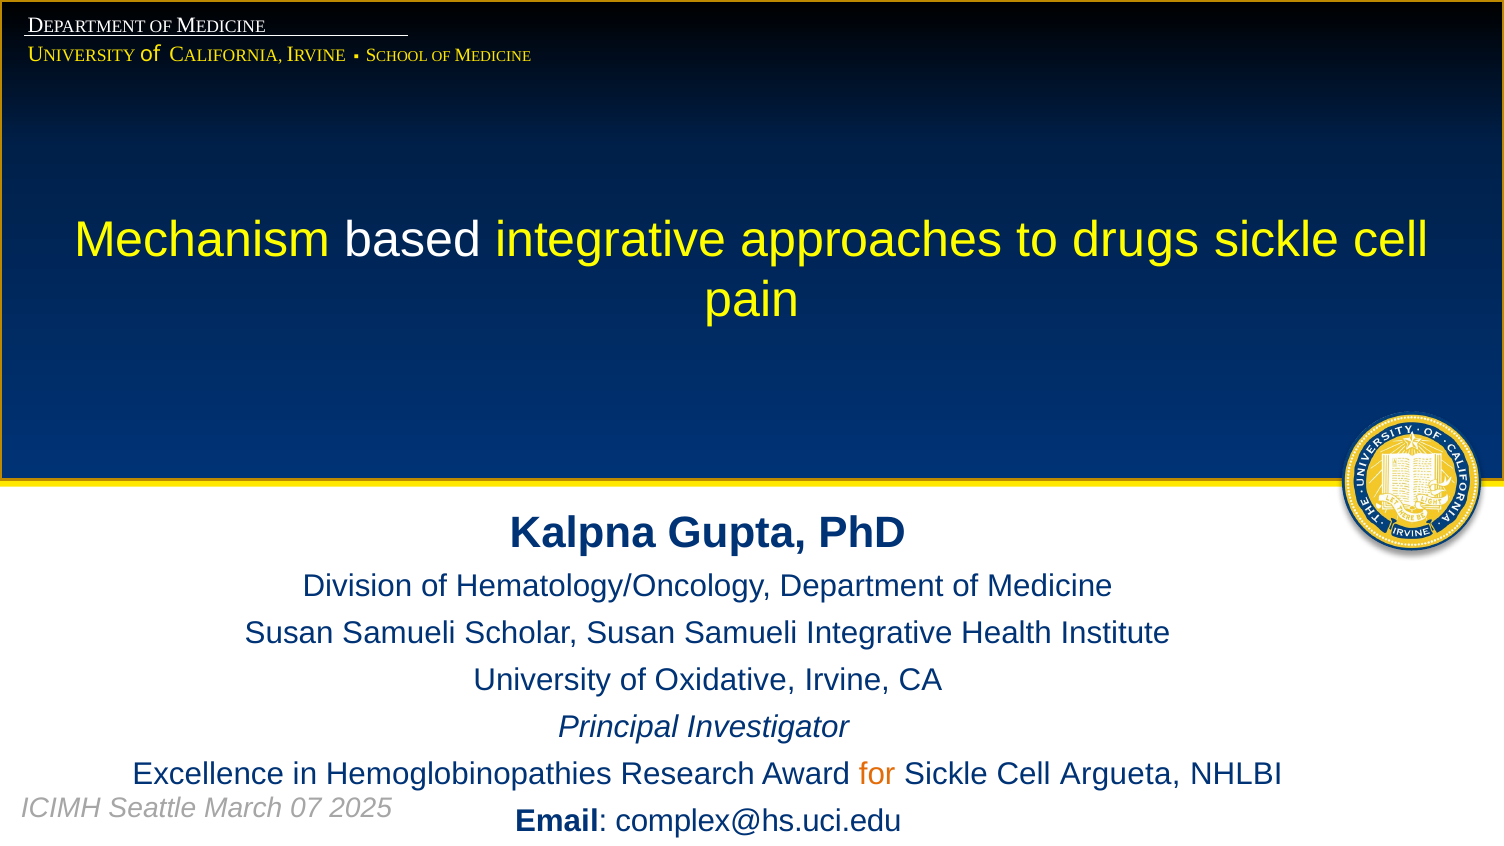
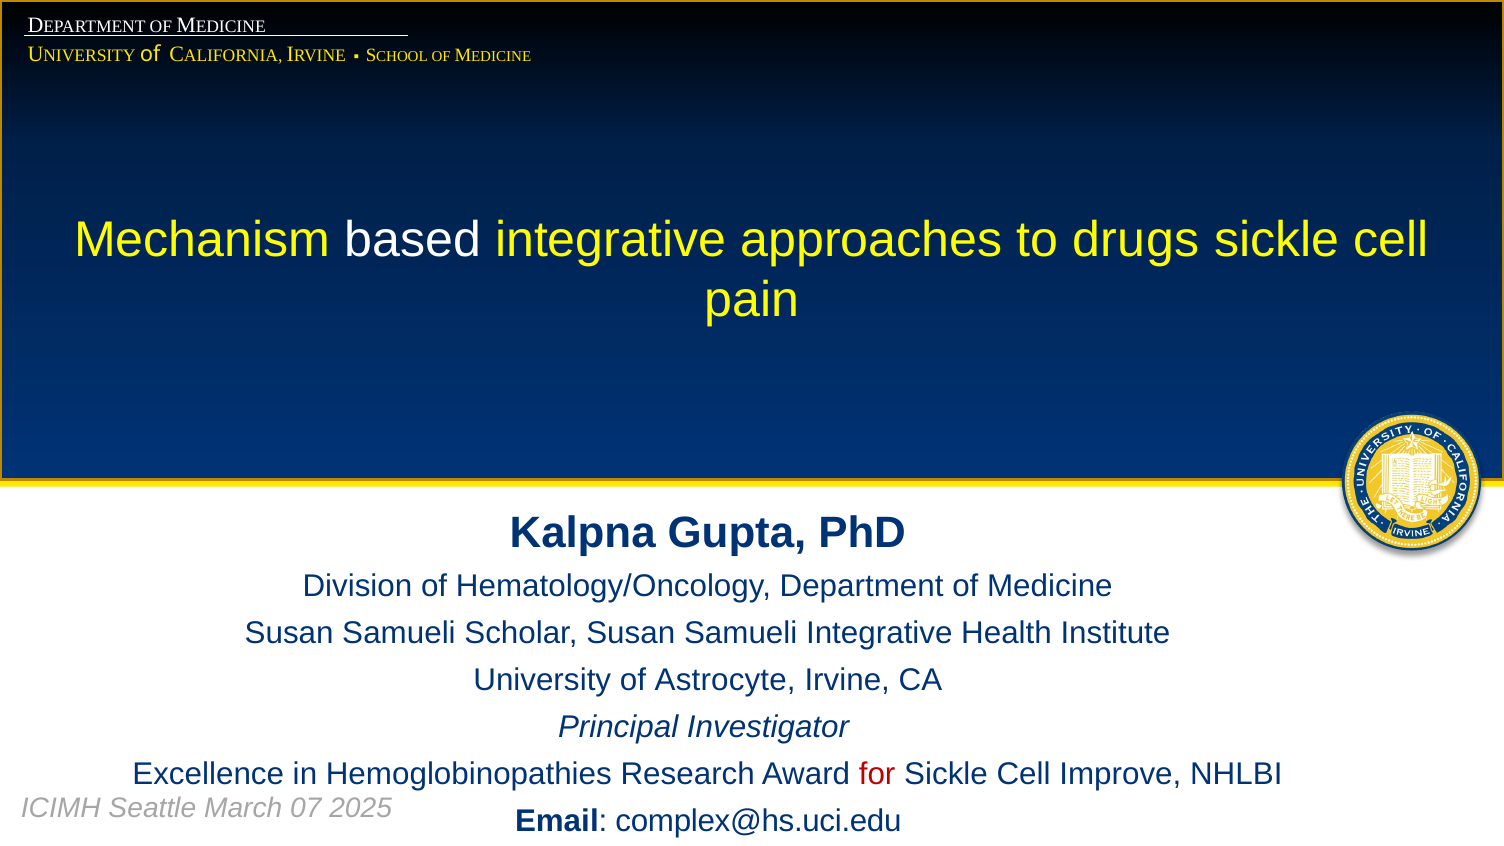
Oxidative: Oxidative -> Astrocyte
for colour: orange -> red
Argueta: Argueta -> Improve
